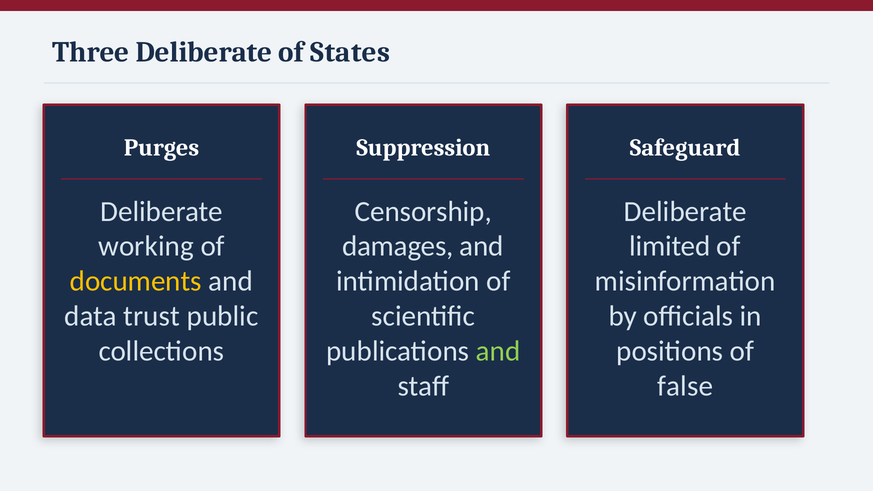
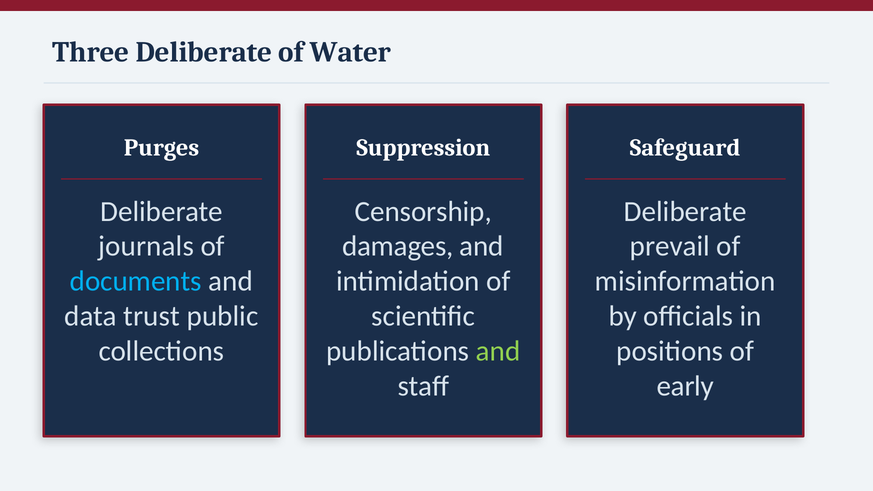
States: States -> Water
working: working -> journals
limited: limited -> prevail
documents colour: yellow -> light blue
false: false -> early
